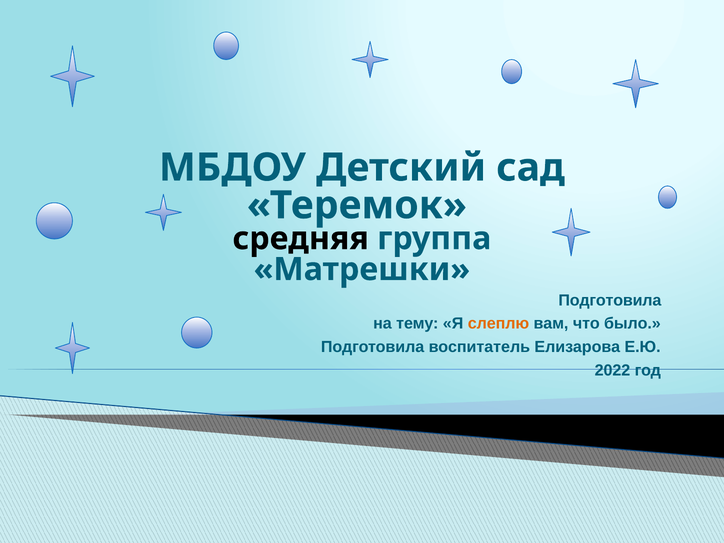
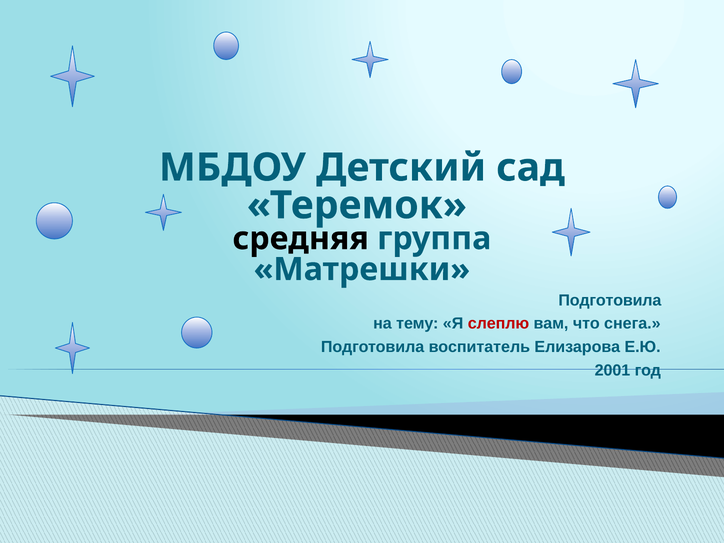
слеплю colour: orange -> red
было: было -> снега
2022: 2022 -> 2001
